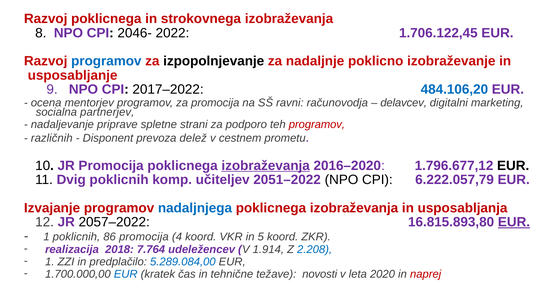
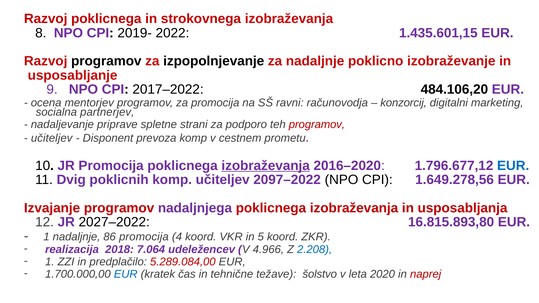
2046-: 2046- -> 2019-
1.706.122,45: 1.706.122,45 -> 1.435.601,15
programov at (106, 61) colour: blue -> black
484.106,20 colour: blue -> black
delavcev: delavcev -> konzorcij
različnih at (52, 138): različnih -> učiteljev
prevoza delež: delež -> komp
EUR at (513, 166) colour: black -> blue
2051–2022: 2051–2022 -> 2097–2022
6.222.057,79: 6.222.057,79 -> 1.649.278,56
nadaljnjega colour: blue -> purple
2057–2022: 2057–2022 -> 2027–2022
EUR at (514, 222) underline: present -> none
1 poklicnih: poklicnih -> nadaljnje
7.764: 7.764 -> 7.064
1.914: 1.914 -> 4.966
5.289.084,00 colour: blue -> red
novosti: novosti -> šolstvo
